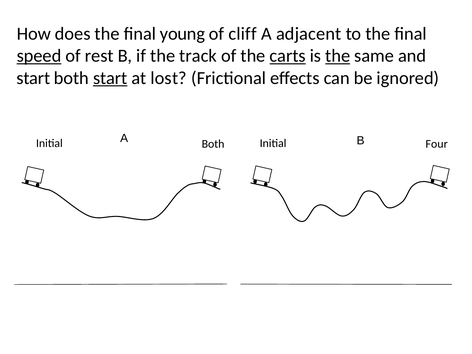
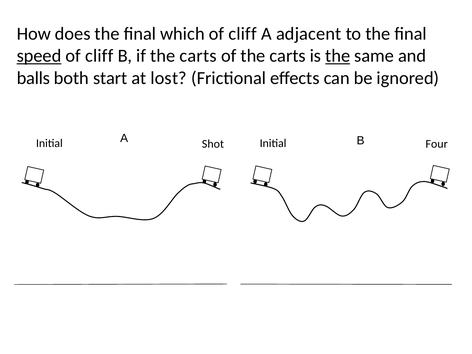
young: young -> which
rest at (99, 56): rest -> cliff
if the track: track -> carts
carts at (288, 56) underline: present -> none
start at (33, 78): start -> balls
start at (110, 78) underline: present -> none
Initial Both: Both -> Shot
